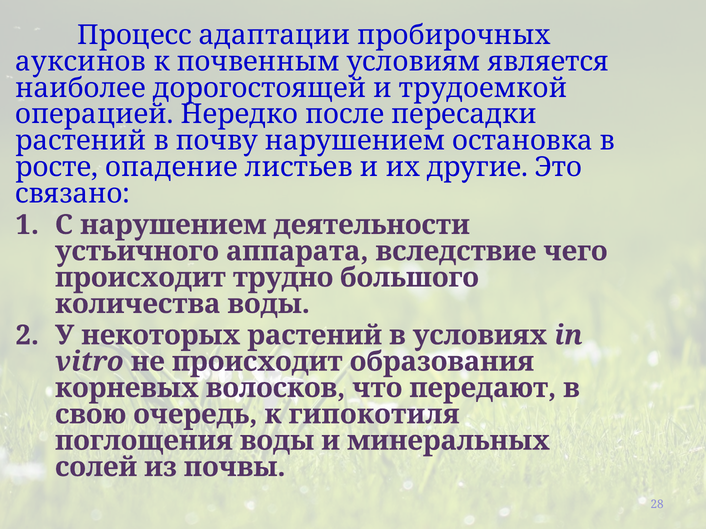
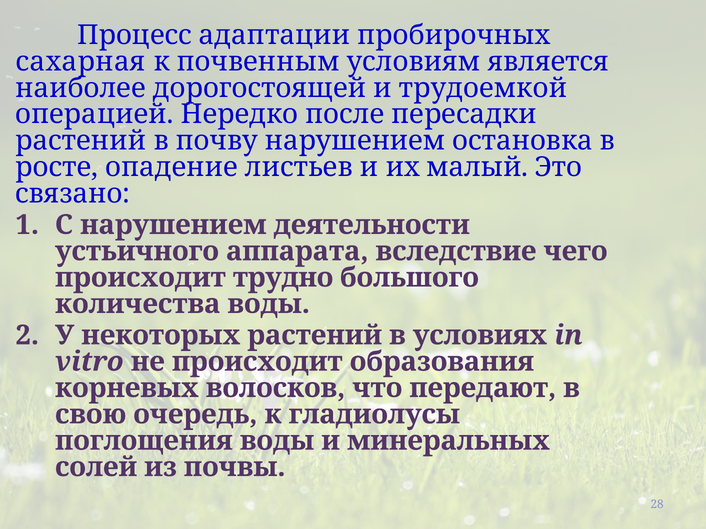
ауксинов: ауксинов -> сахарная
другие: другие -> малый
гипокотиля: гипокотиля -> гладиолусы
